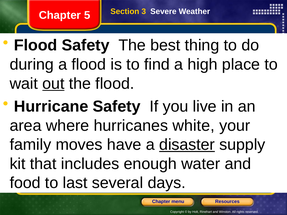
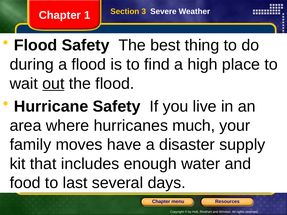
5: 5 -> 1
white: white -> much
disaster underline: present -> none
